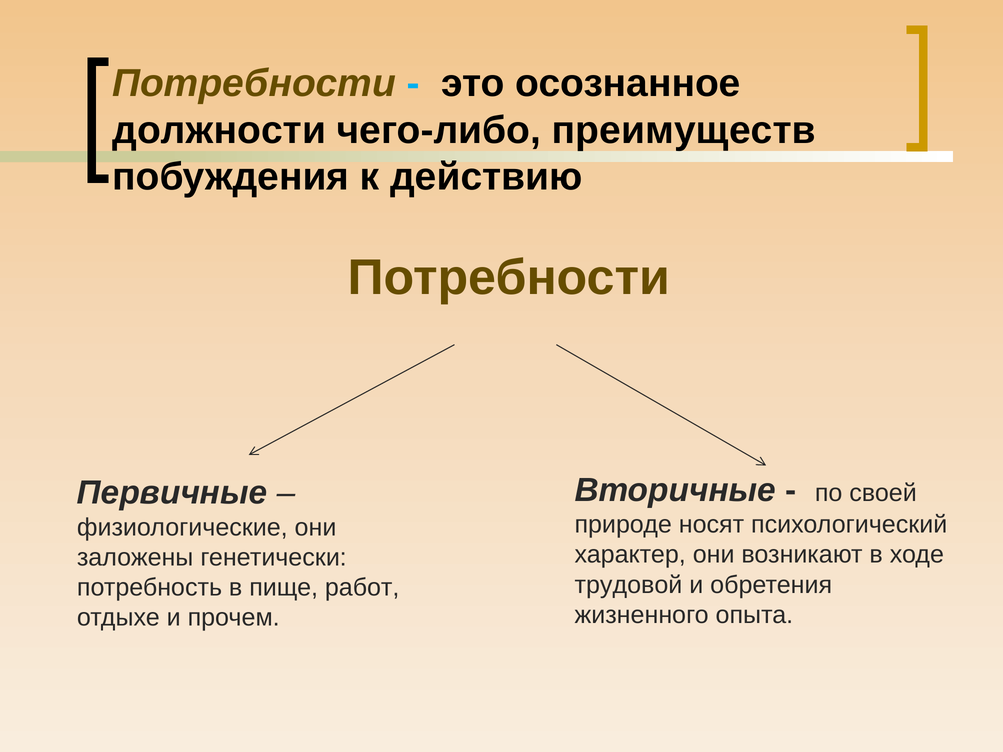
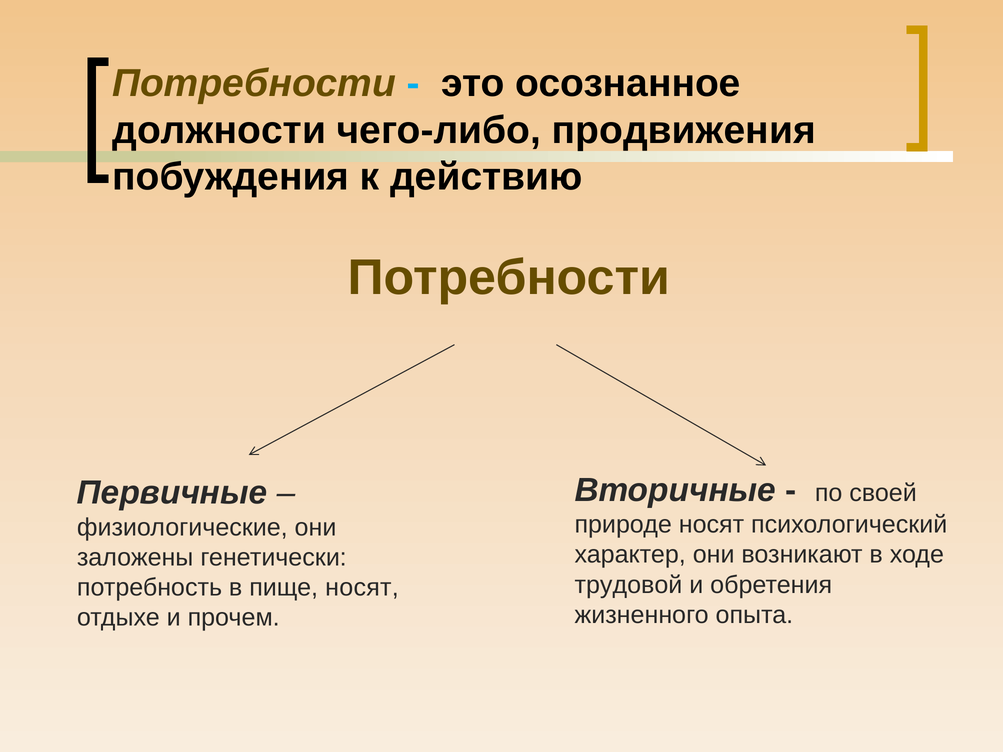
преимуществ: преимуществ -> продвижения
пище работ: работ -> носят
